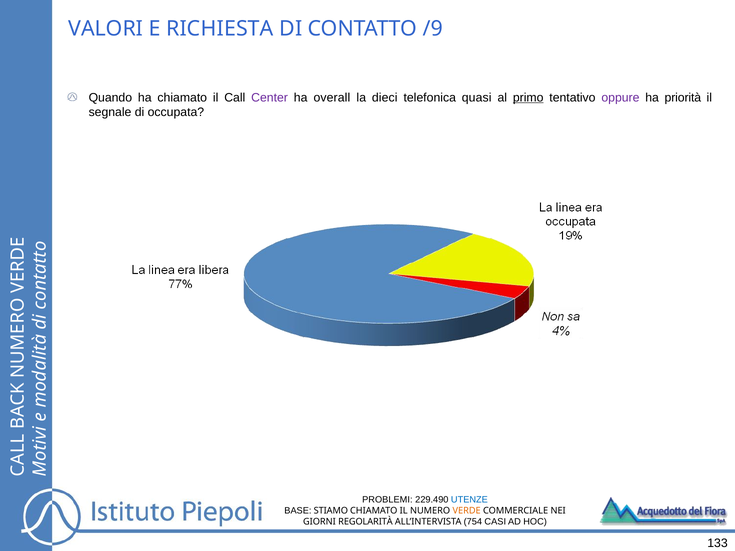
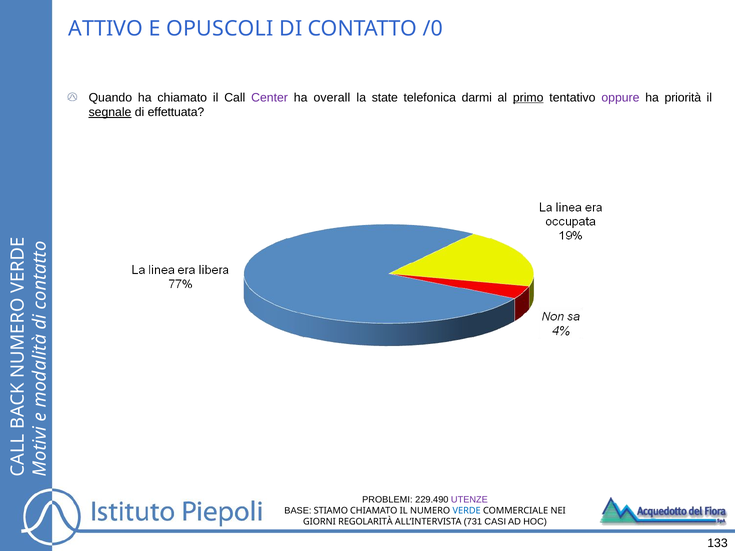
VALORI: VALORI -> ATTIVO
RICHIESTA: RICHIESTA -> OPUSCOLI
/9: /9 -> /0
dieci: dieci -> state
quasi: quasi -> darmi
segnale underline: none -> present
occupata: occupata -> effettuata
UTENZE colour: blue -> purple
VERDE colour: orange -> blue
754: 754 -> 731
